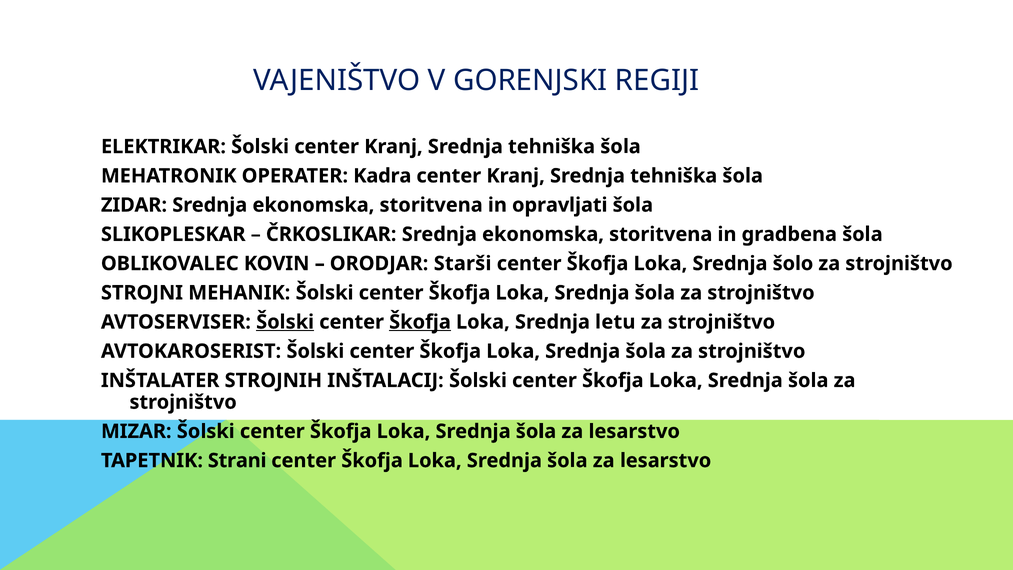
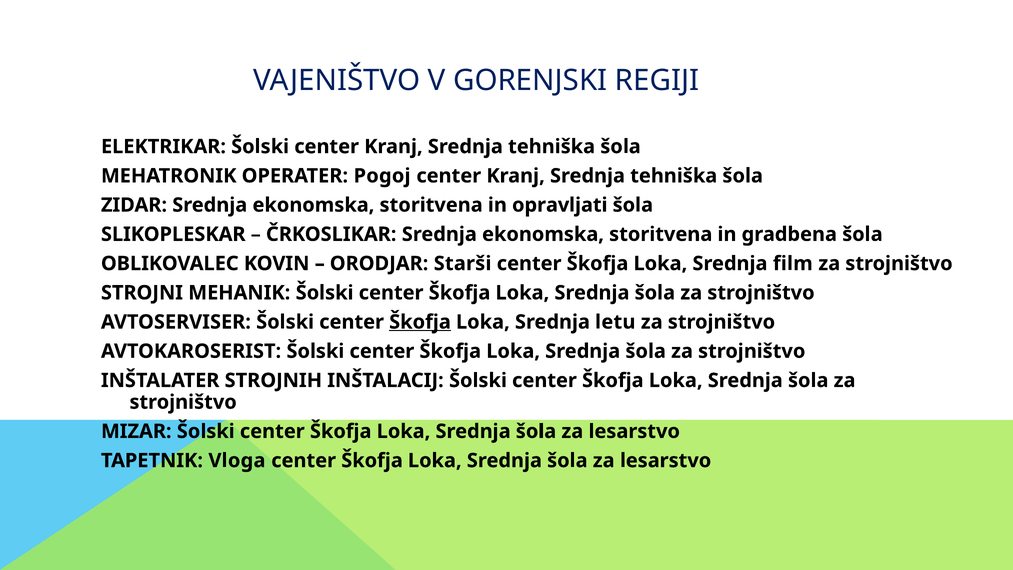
Kadra: Kadra -> Pogoj
šolo: šolo -> film
Šolski at (285, 322) underline: present -> none
Strani: Strani -> Vloga
